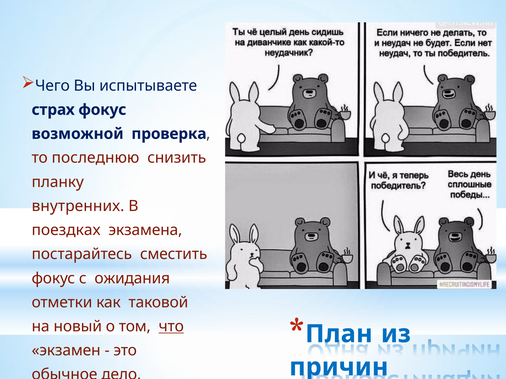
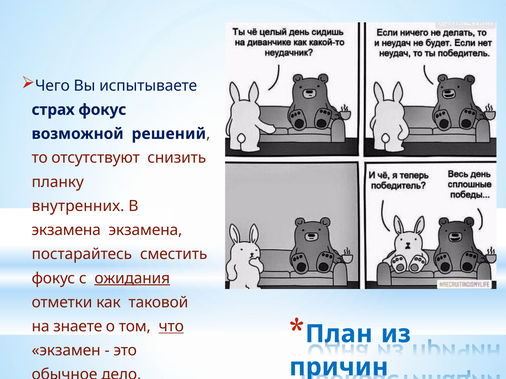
возможной проверка: проверка -> решений
последнюю: последнюю -> отсутствуют
поездках at (66, 230): поездках -> экзамена
ожидания underline: none -> present
новый: новый -> знаете
